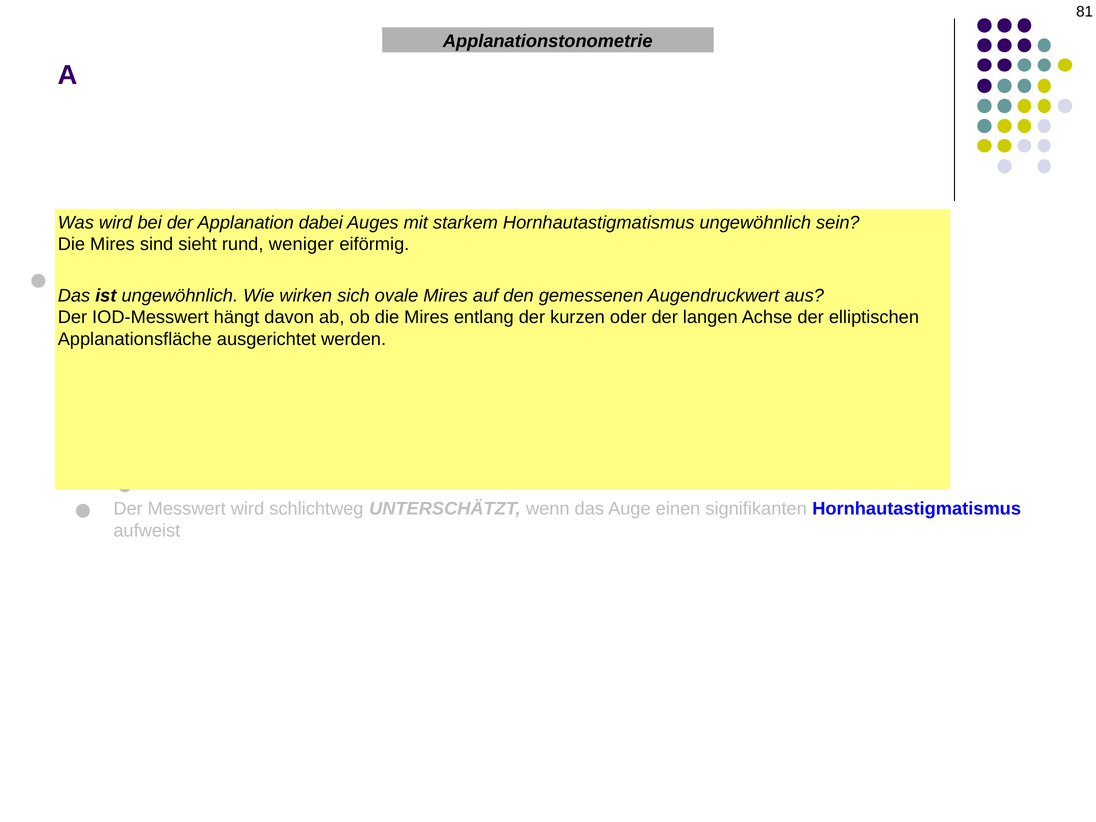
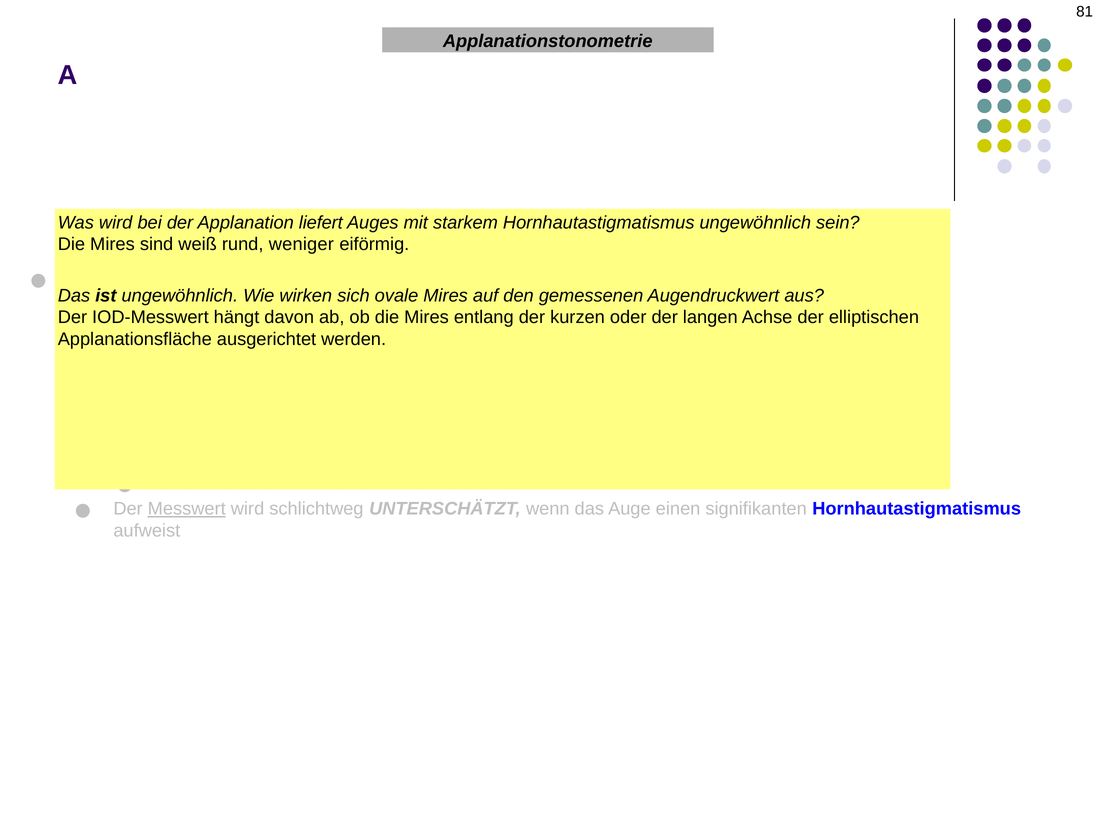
dabei: dabei -> liefert
sieht: sieht -> weiß
Messwert at (187, 509) underline: none -> present
